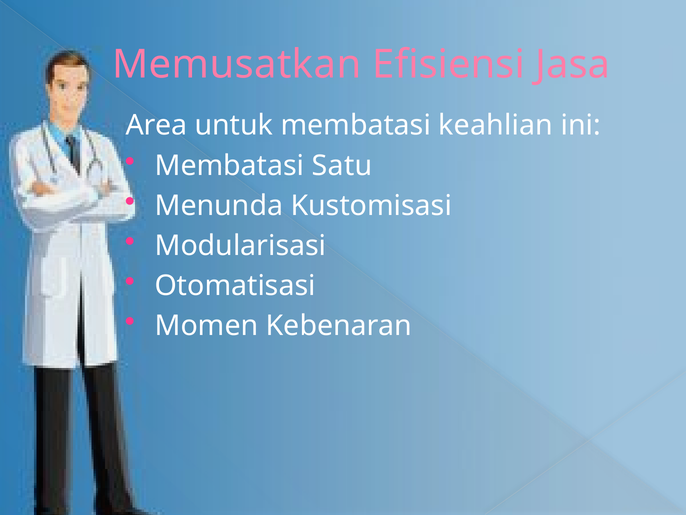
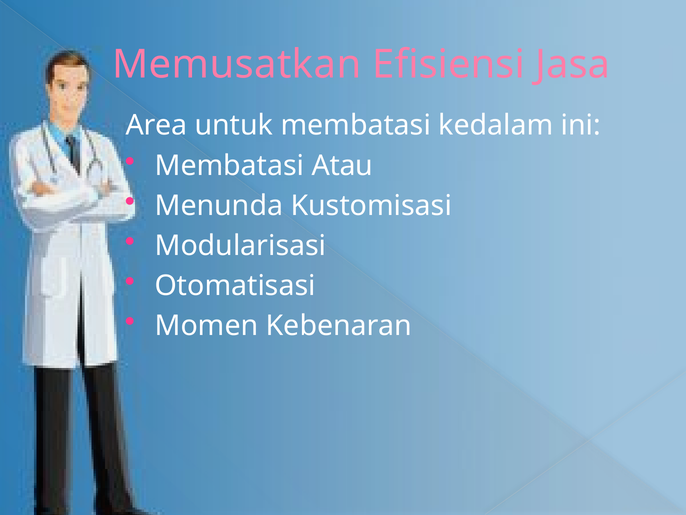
keahlian: keahlian -> kedalam
Satu: Satu -> Atau
